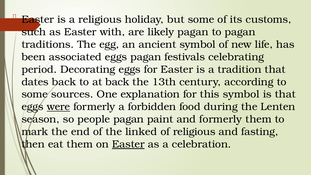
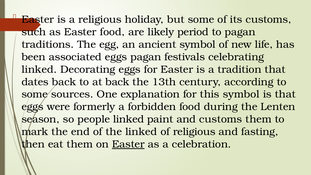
Easter with: with -> food
likely pagan: pagan -> period
period at (39, 69): period -> linked
were underline: present -> none
people pagan: pagan -> linked
and formerly: formerly -> customs
